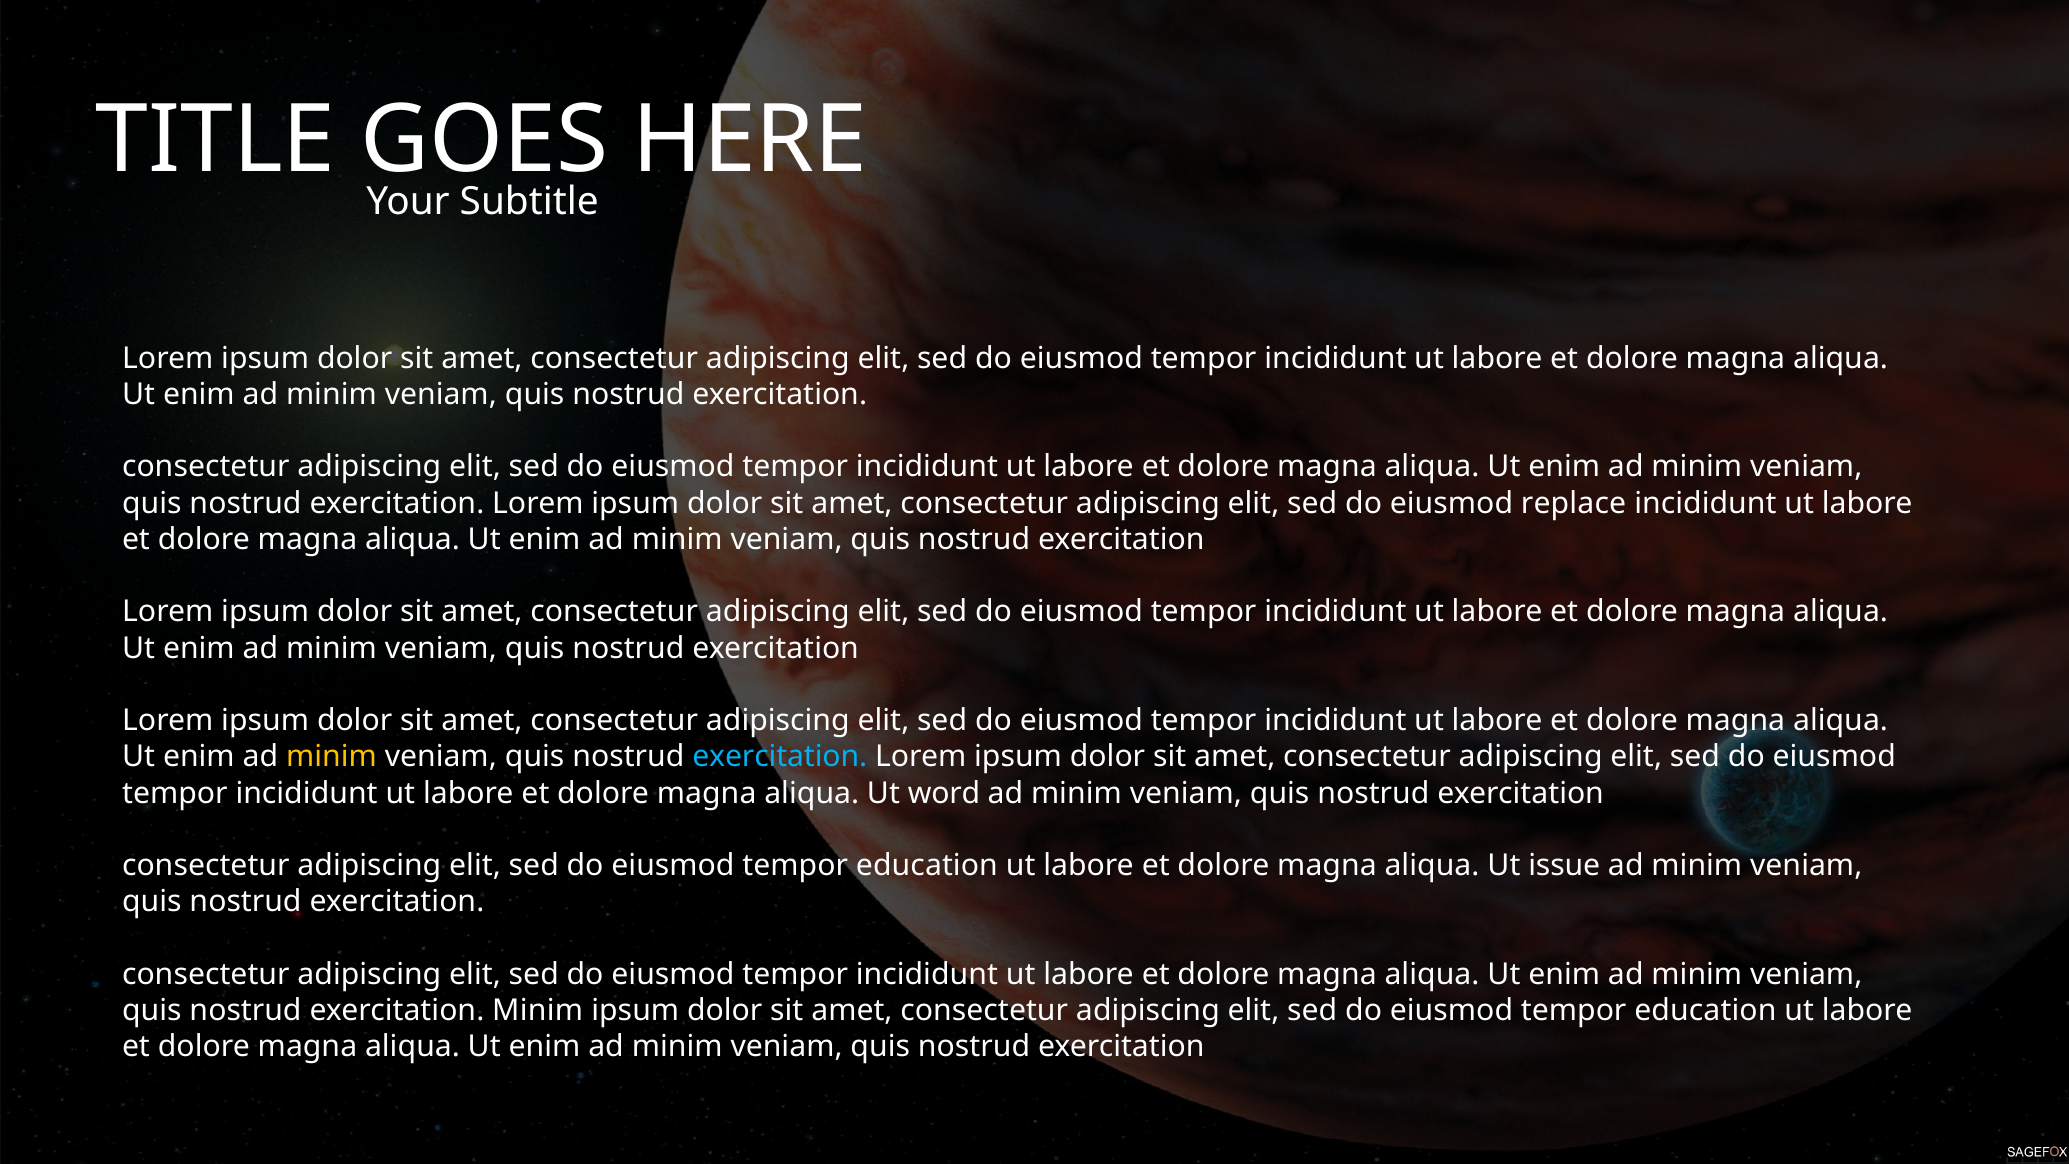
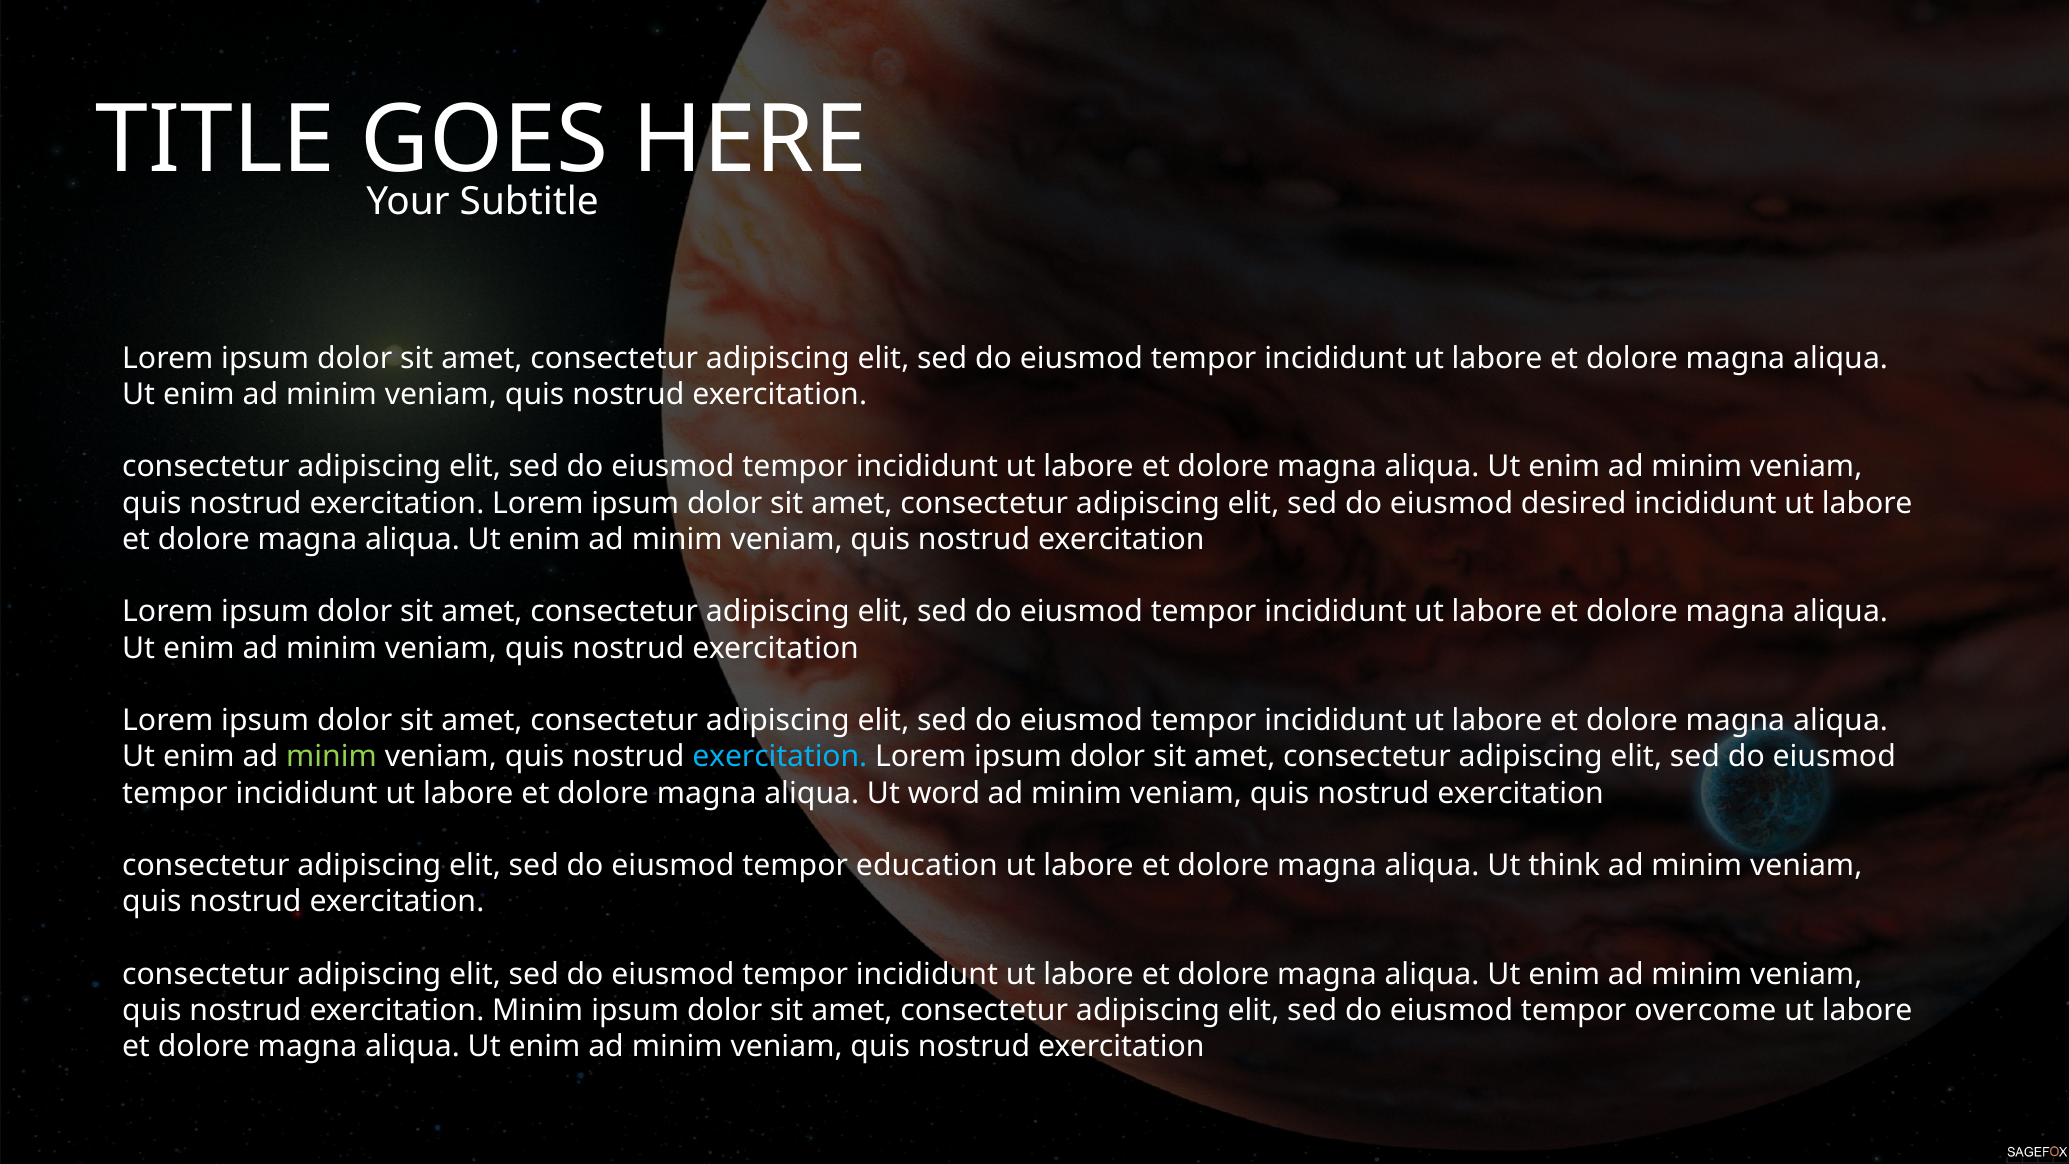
replace: replace -> desired
minim at (331, 757) colour: yellow -> light green
issue: issue -> think
education at (1705, 1010): education -> overcome
